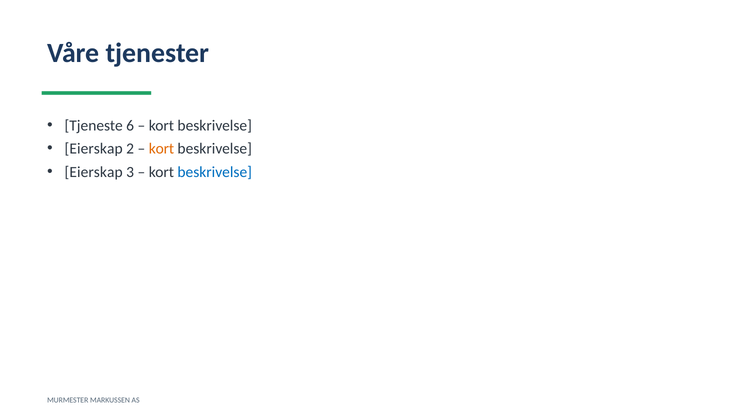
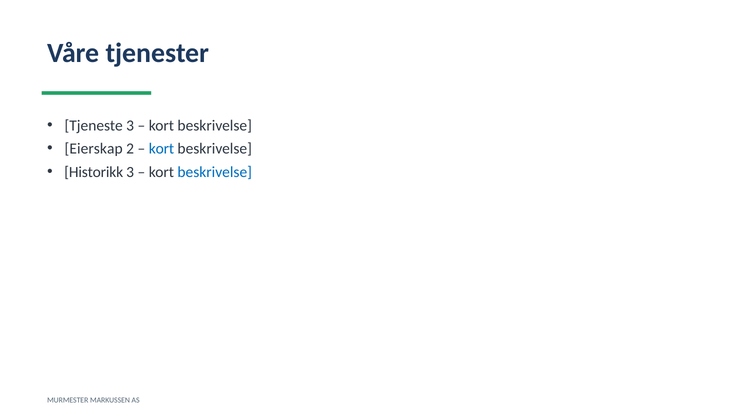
Tjeneste 6: 6 -> 3
kort at (161, 149) colour: orange -> blue
Eierskap at (94, 172): Eierskap -> Historikk
